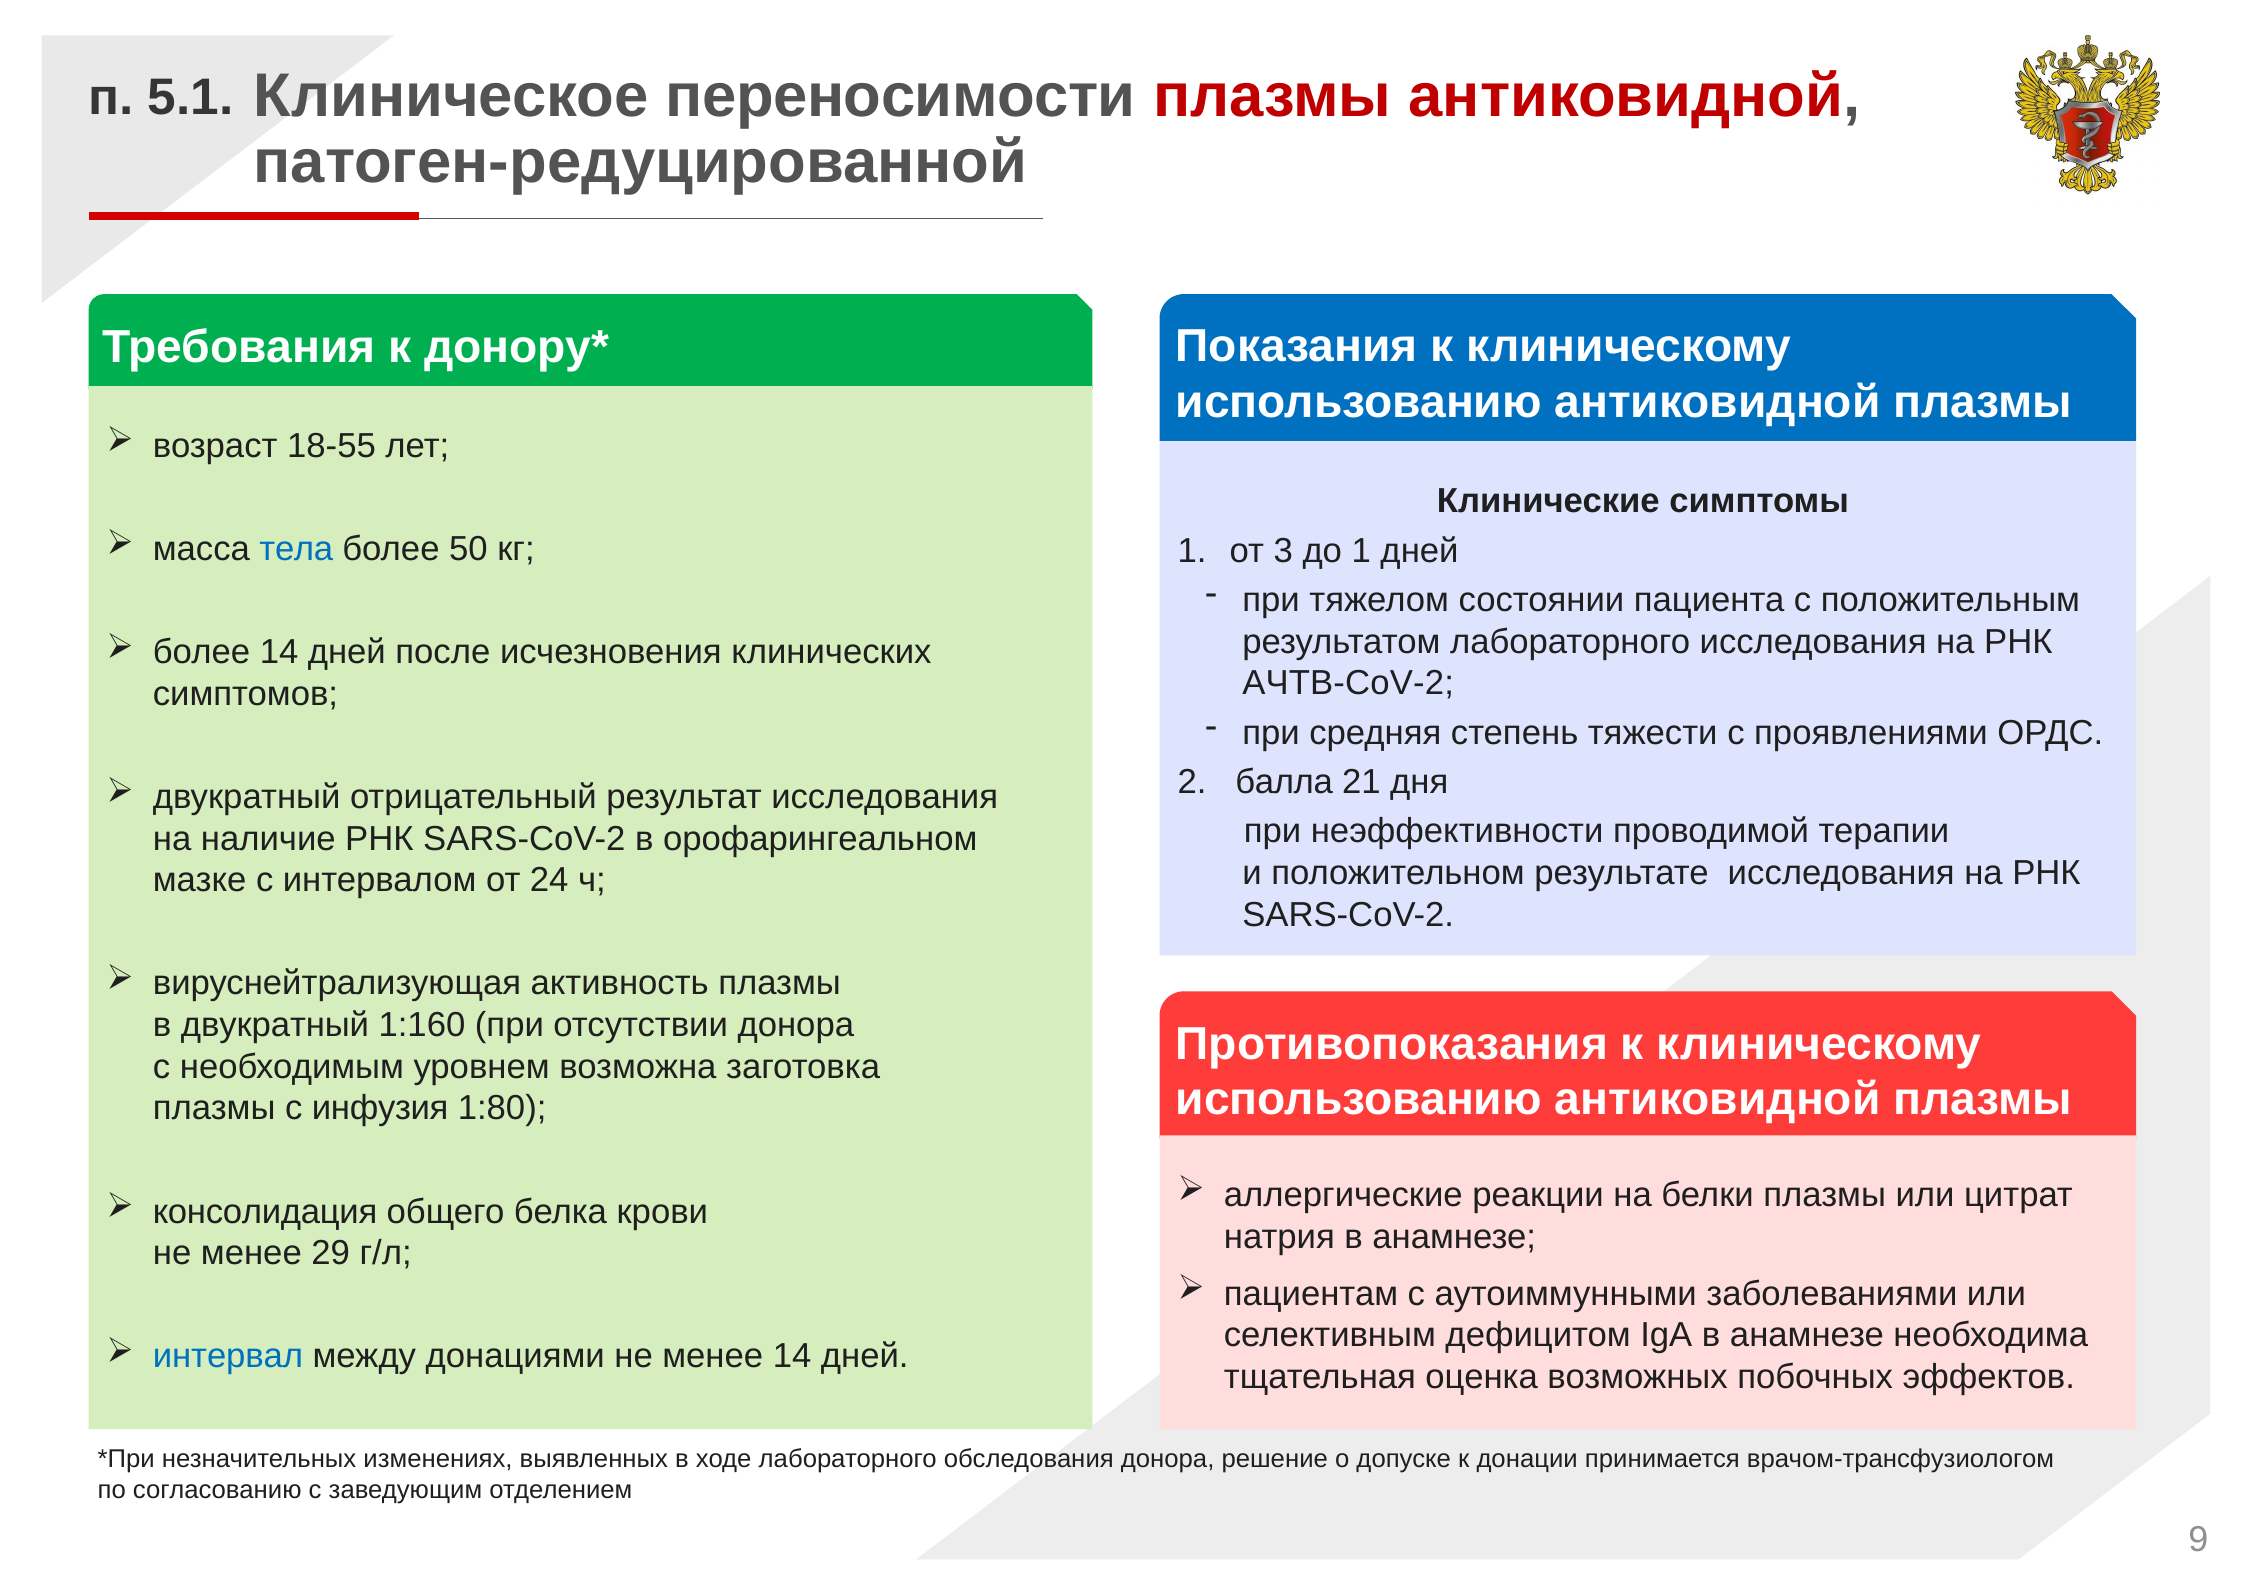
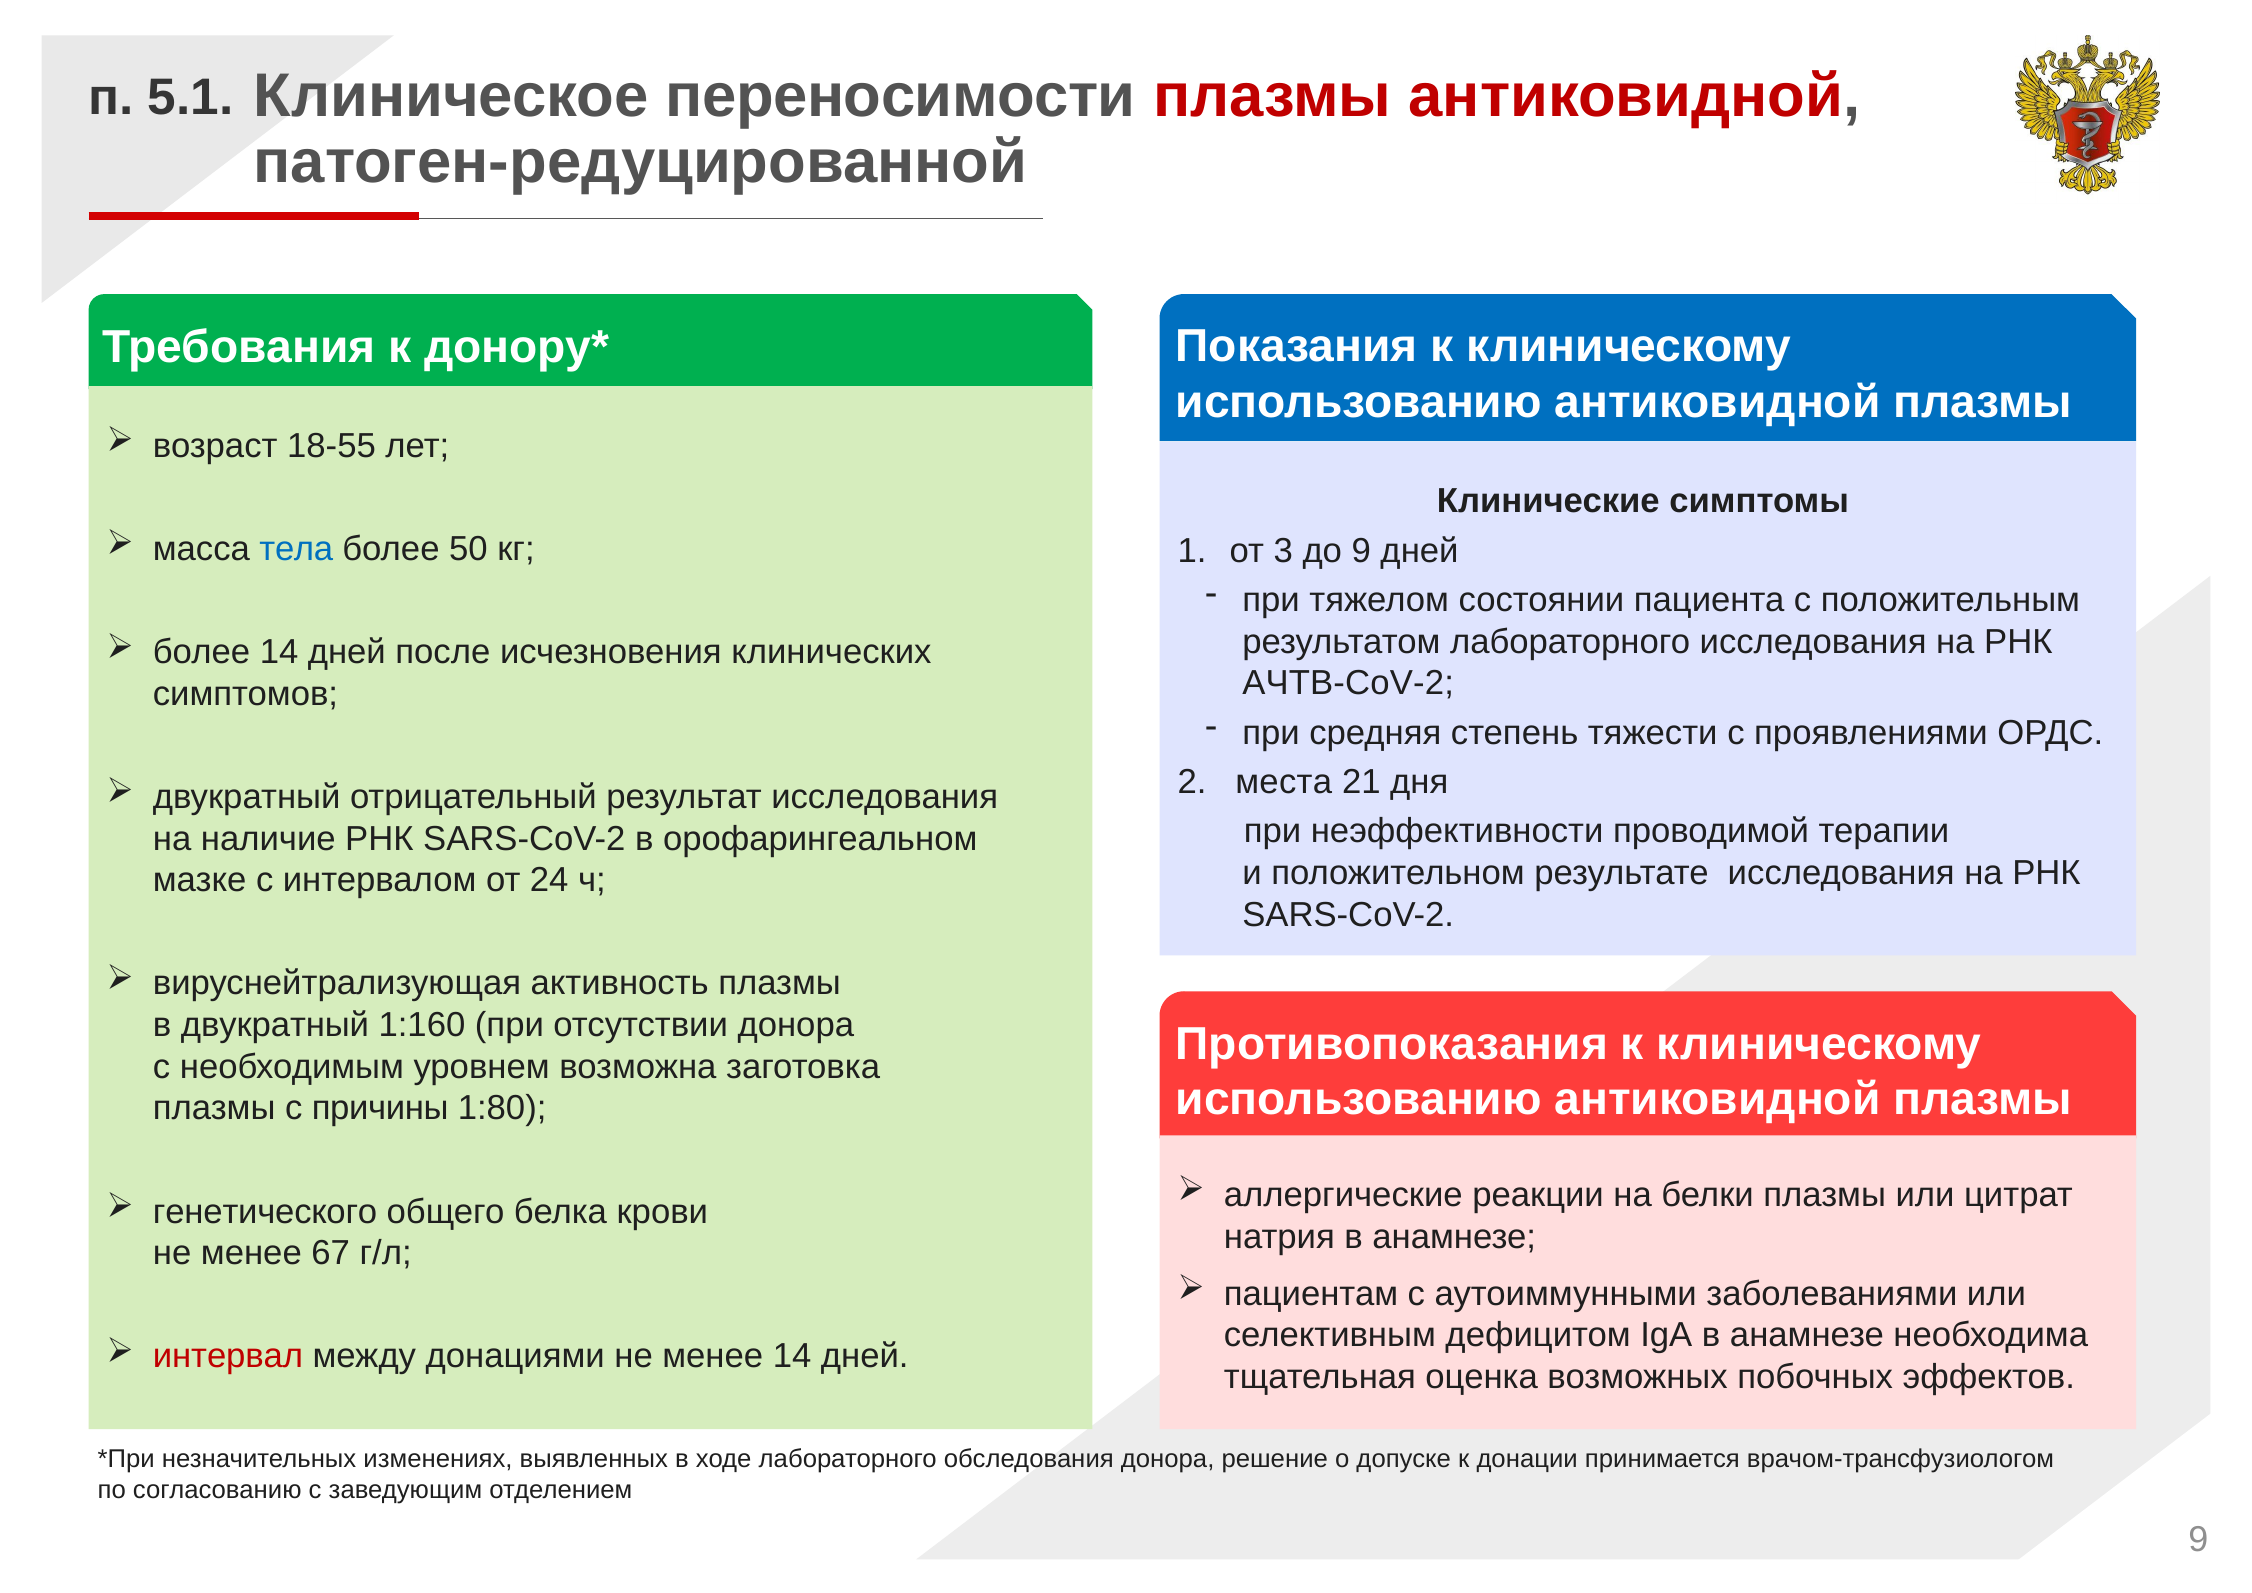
до 1: 1 -> 9
балла: балла -> места
инфузия: инфузия -> причины
консолидация: консолидация -> генетического
29: 29 -> 67
интервал colour: blue -> red
